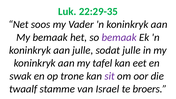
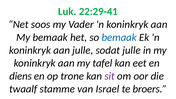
22:29-35: 22:29-35 -> 22:29-41
bemaak at (119, 37) colour: purple -> blue
swak: swak -> diens
